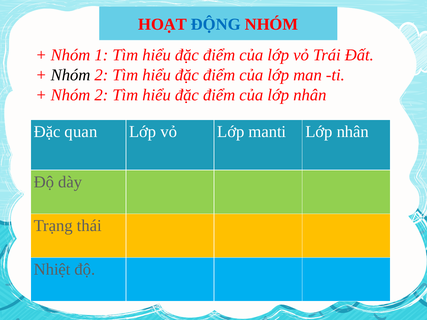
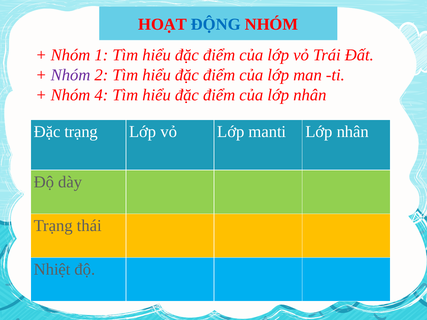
Nhóm at (71, 75) colour: black -> purple
2 at (101, 95): 2 -> 4
Đặc quan: quan -> trạng
